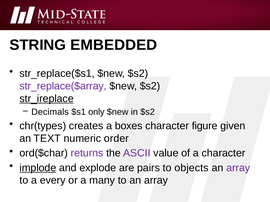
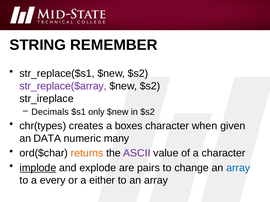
EMBEDDED: EMBEDDED -> REMEMBER
str_ireplace underline: present -> none
figure: figure -> when
TEXT: TEXT -> DATA
order: order -> many
returns colour: purple -> orange
objects: objects -> change
array at (238, 168) colour: purple -> blue
many: many -> either
